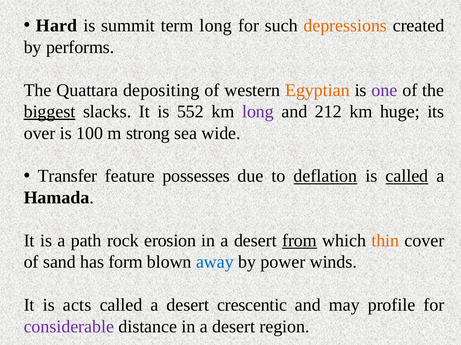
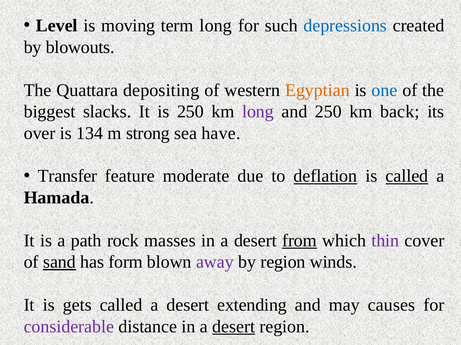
Hard: Hard -> Level
summit: summit -> moving
depressions colour: orange -> blue
performs: performs -> blowouts
one colour: purple -> blue
biggest underline: present -> none
is 552: 552 -> 250
and 212: 212 -> 250
huge: huge -> back
100: 100 -> 134
wide: wide -> have
possesses: possesses -> moderate
erosion: erosion -> masses
thin colour: orange -> purple
sand underline: none -> present
away colour: blue -> purple
by power: power -> region
acts: acts -> gets
crescentic: crescentic -> extending
profile: profile -> causes
desert at (234, 327) underline: none -> present
